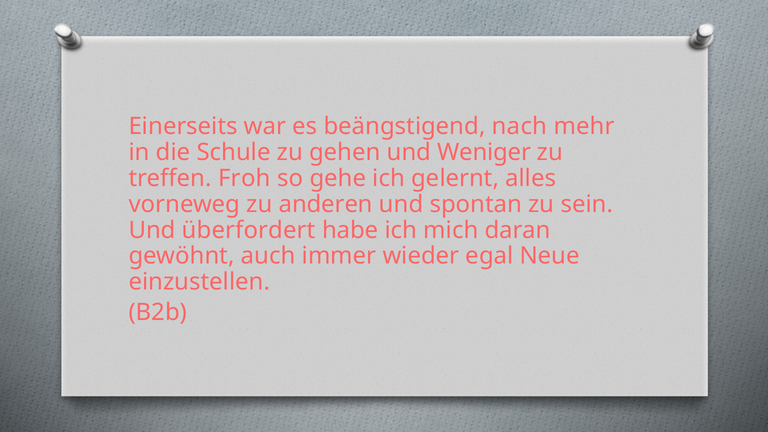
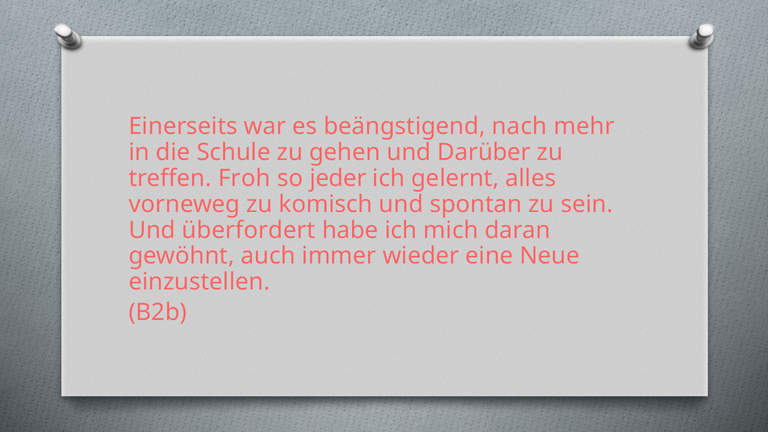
Weniger: Weniger -> Darüber
gehe: gehe -> jeder
anderen: anderen -> komisch
egal: egal -> eine
